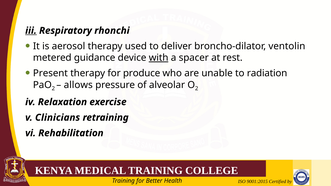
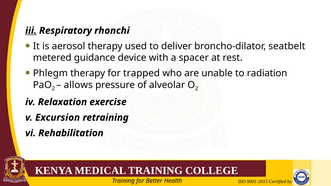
ventolin: ventolin -> seatbelt
with underline: present -> none
Present: Present -> Phlegm
produce: produce -> trapped
Clinicians: Clinicians -> Excursion
